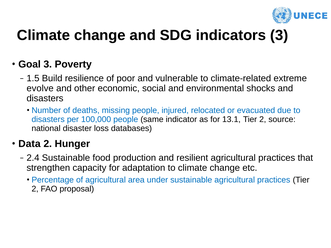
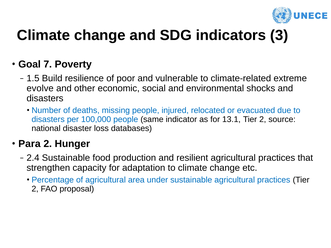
Goal 3: 3 -> 7
Data: Data -> Para
